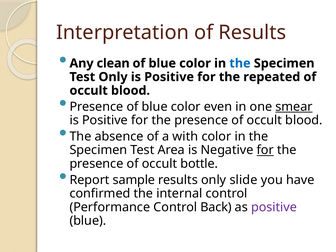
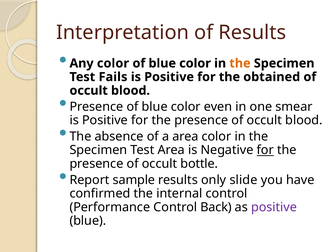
Any clean: clean -> color
the at (240, 63) colour: blue -> orange
Test Only: Only -> Fails
repeated: repeated -> obtained
smear underline: present -> none
a with: with -> area
